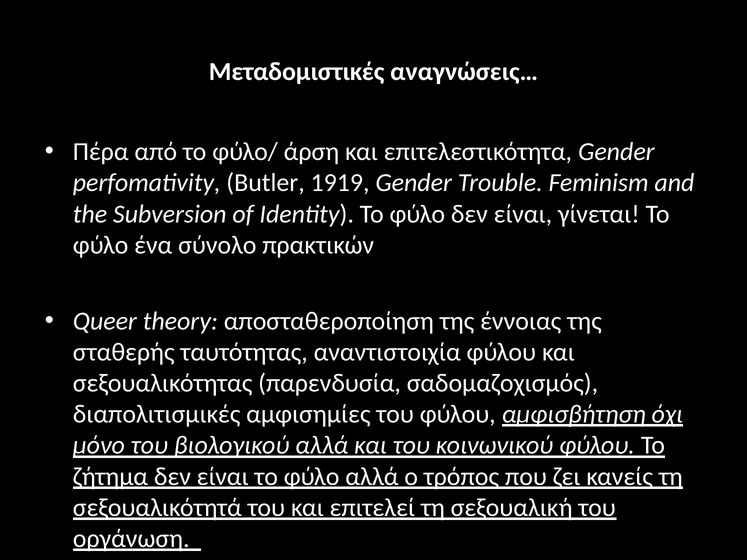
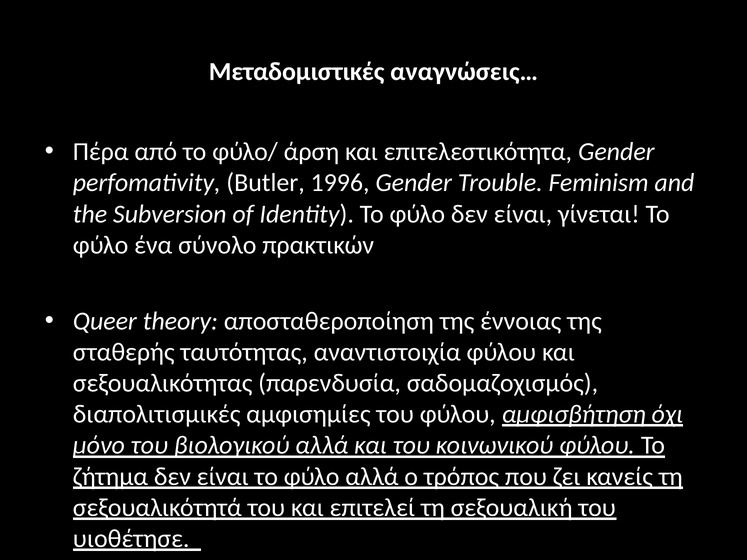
1919: 1919 -> 1996
οργάνωση: οργάνωση -> υιοθέτησε
